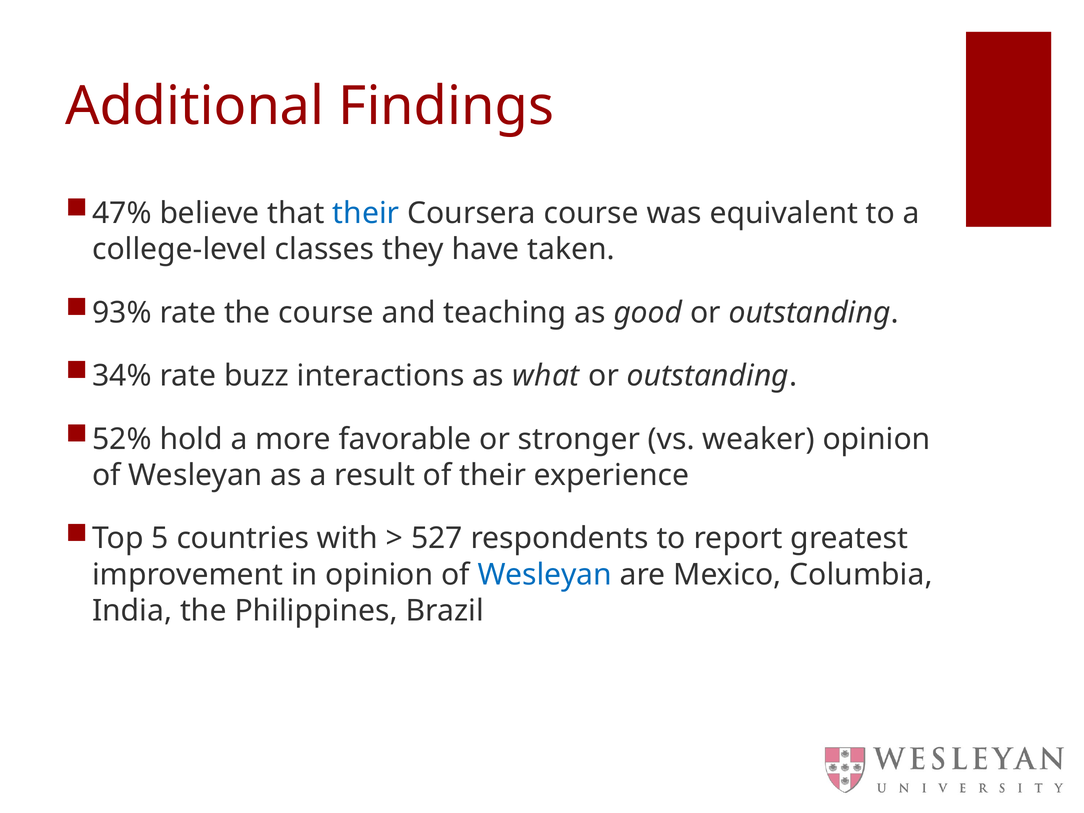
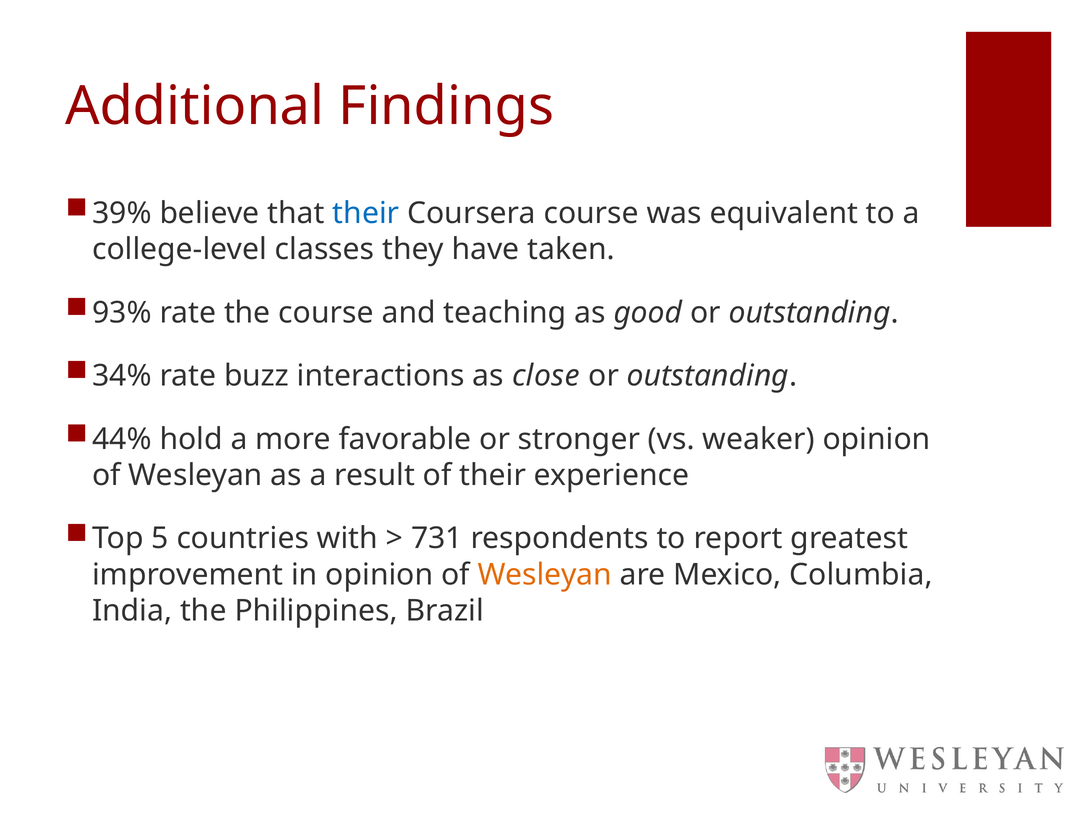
47%: 47% -> 39%
what: what -> close
52%: 52% -> 44%
527: 527 -> 731
Wesleyan at (545, 575) colour: blue -> orange
